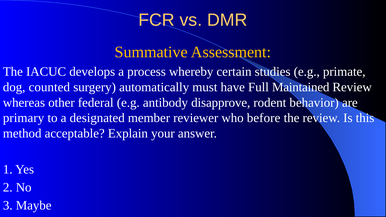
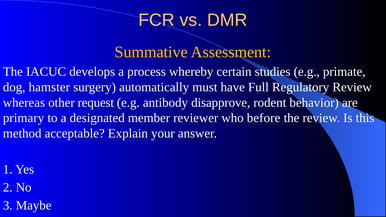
counted: counted -> hamster
Maintained: Maintained -> Regulatory
federal: federal -> request
